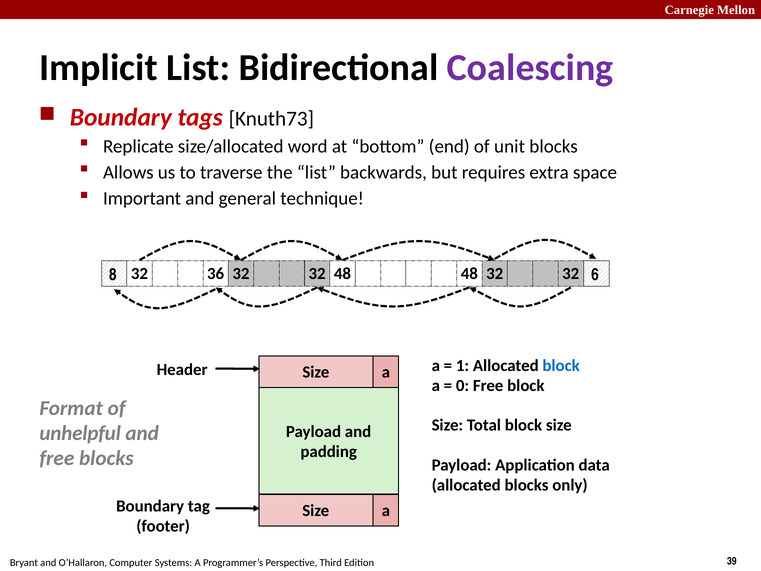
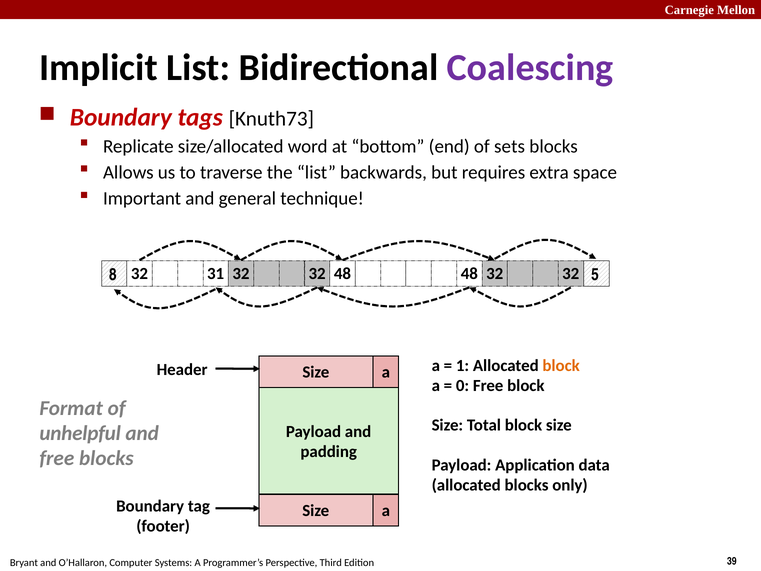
unit: unit -> sets
36: 36 -> 31
6: 6 -> 5
block at (561, 366) colour: blue -> orange
